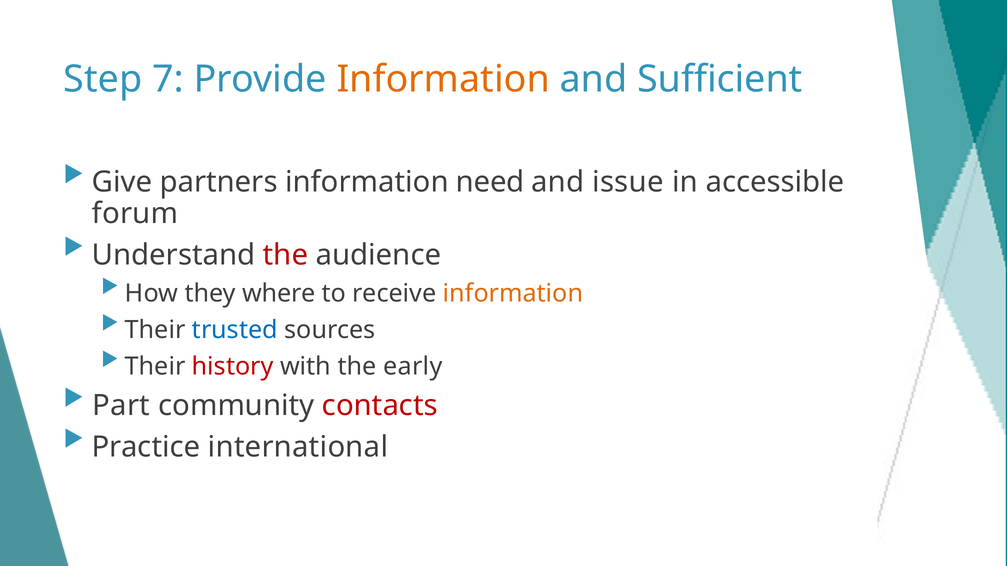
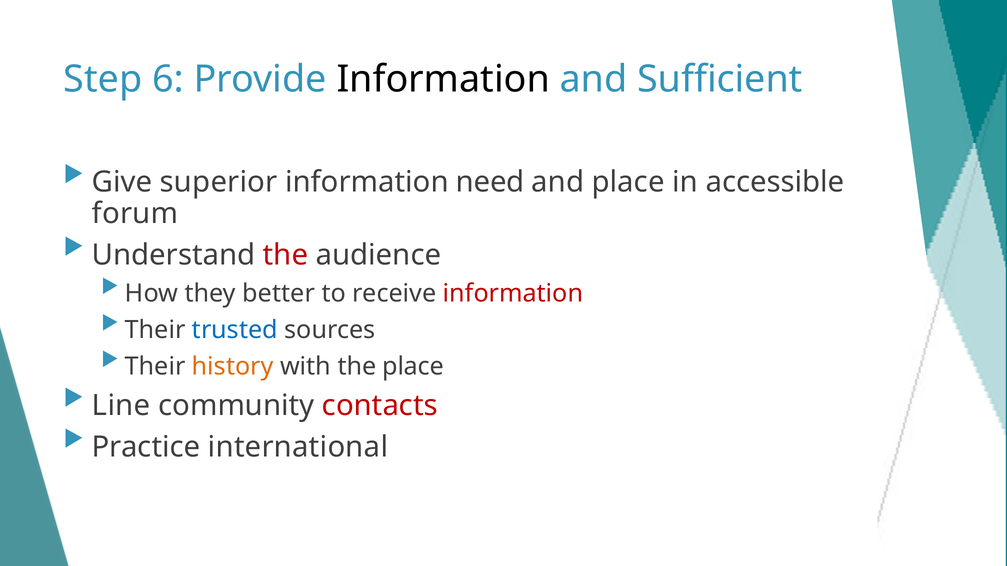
7: 7 -> 6
Information at (443, 79) colour: orange -> black
partners: partners -> superior
and issue: issue -> place
where: where -> better
information at (513, 293) colour: orange -> red
history colour: red -> orange
the early: early -> place
Part: Part -> Line
